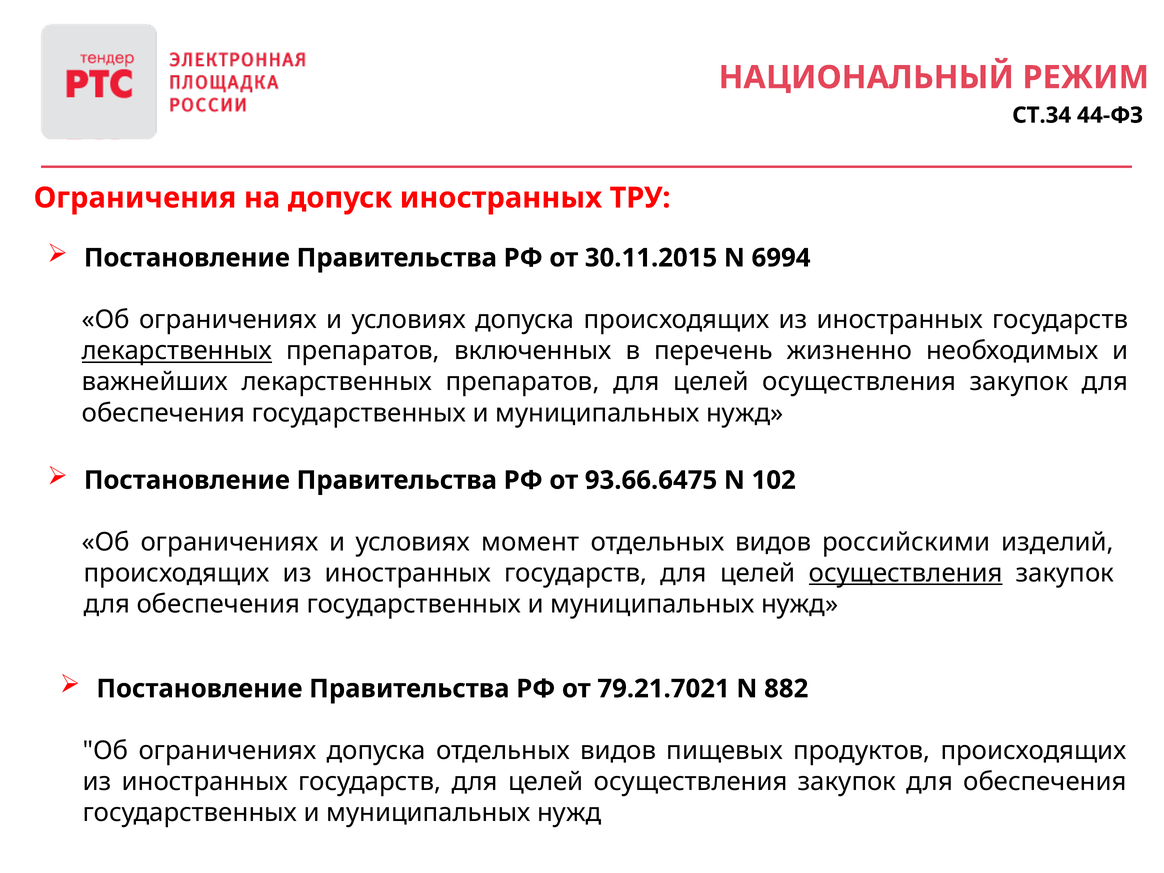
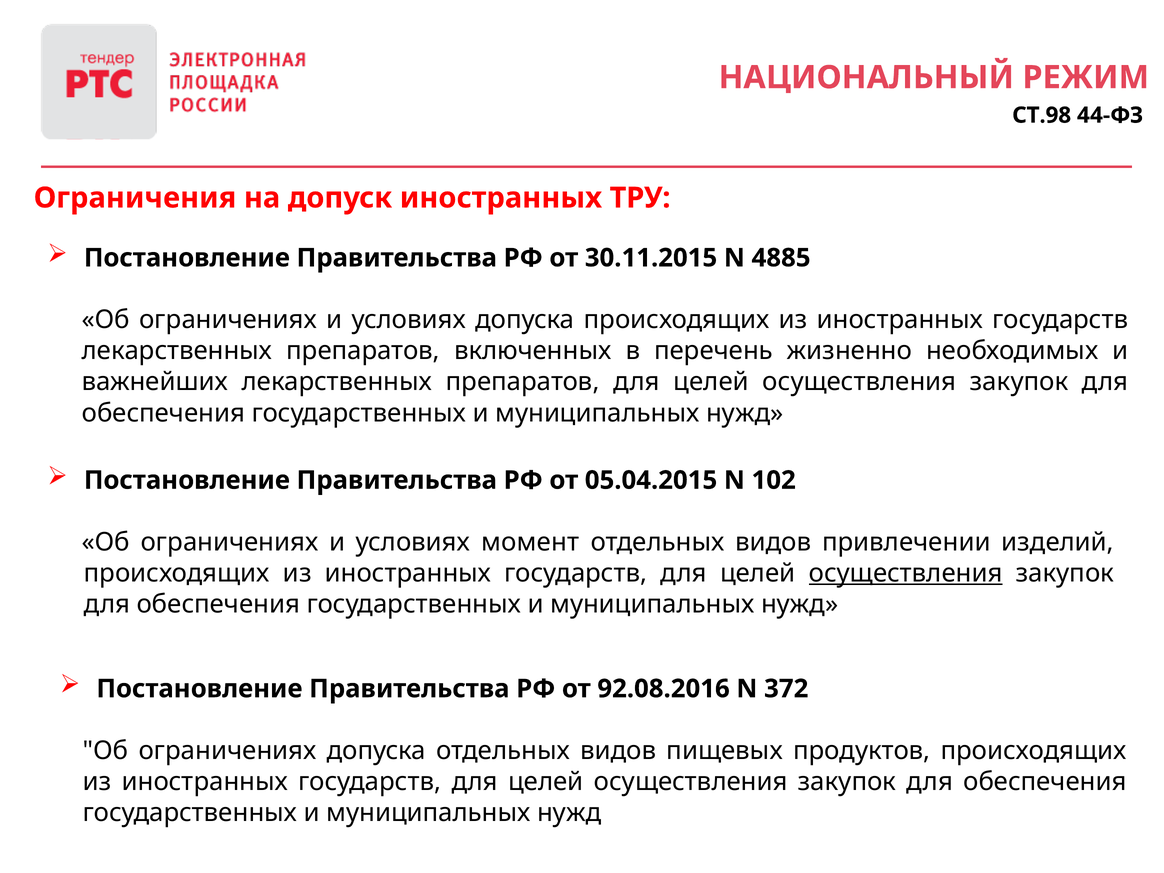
СТ.34: СТ.34 -> СТ.98
6994: 6994 -> 4885
лекарственных at (177, 351) underline: present -> none
93.66.6475: 93.66.6475 -> 05.04.2015
российскими: российскими -> привлечении
79.21.7021: 79.21.7021 -> 92.08.2016
882: 882 -> 372
